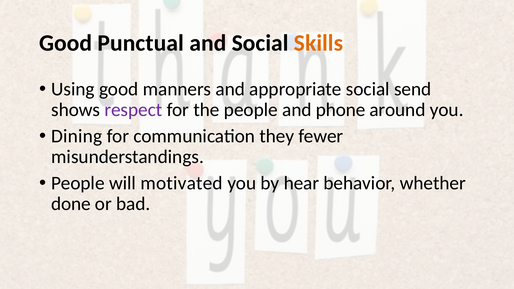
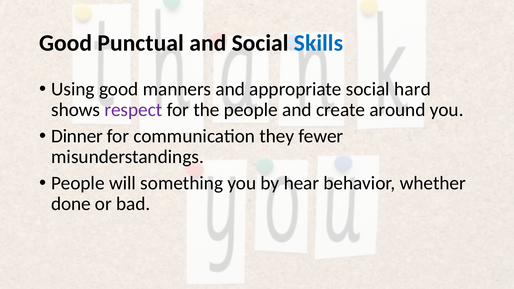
Skills colour: orange -> blue
send: send -> hard
phone: phone -> create
Dining: Dining -> Dinner
motivated: motivated -> something
